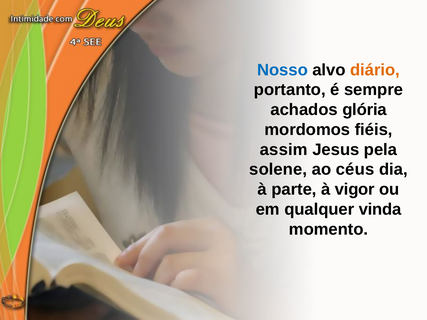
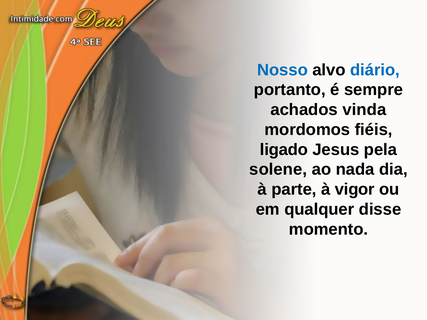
diário colour: orange -> blue
glória: glória -> vinda
assim: assim -> ligado
céus: céus -> nada
vinda: vinda -> disse
